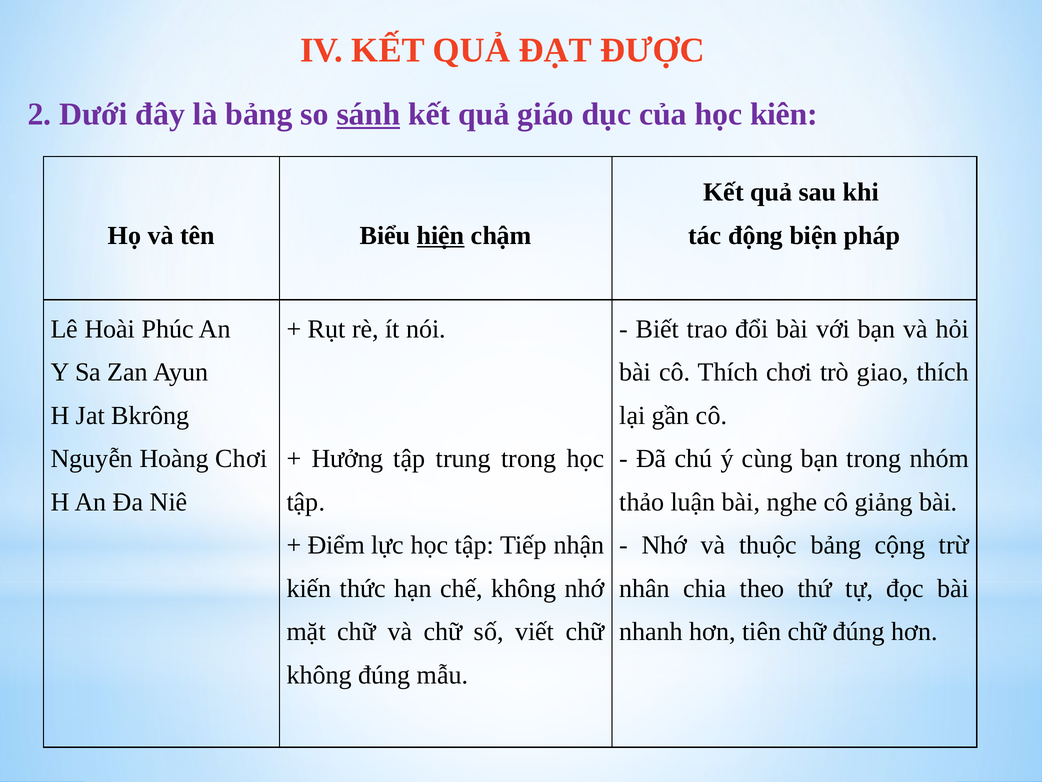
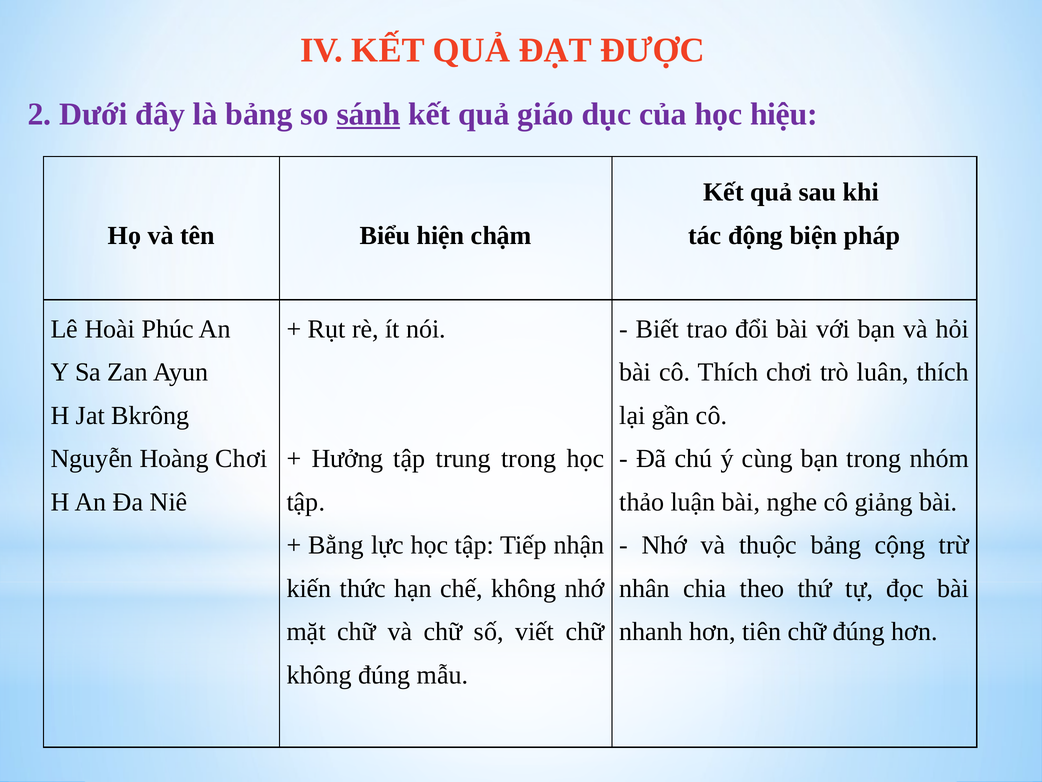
kiên: kiên -> hiệu
hiện underline: present -> none
giao: giao -> luân
Điểm: Điểm -> Bằng
